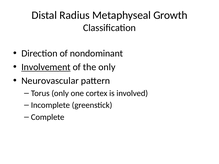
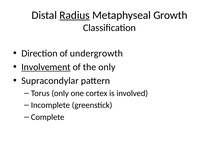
Radius underline: none -> present
nondominant: nondominant -> undergrowth
Neurovascular: Neurovascular -> Supracondylar
